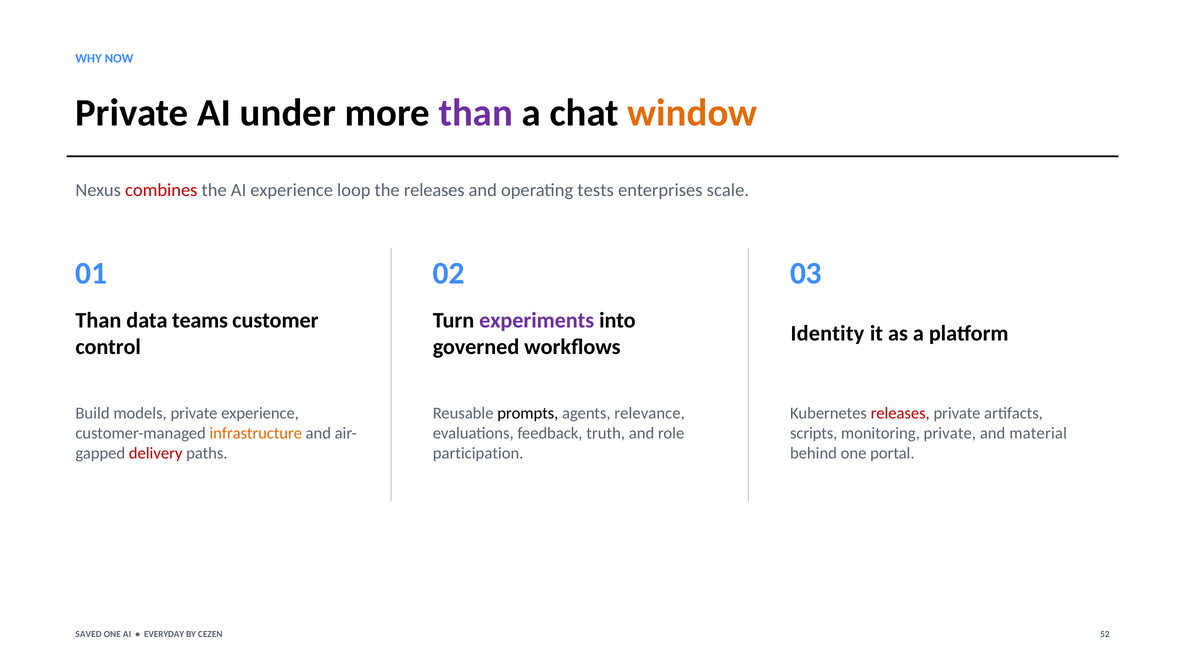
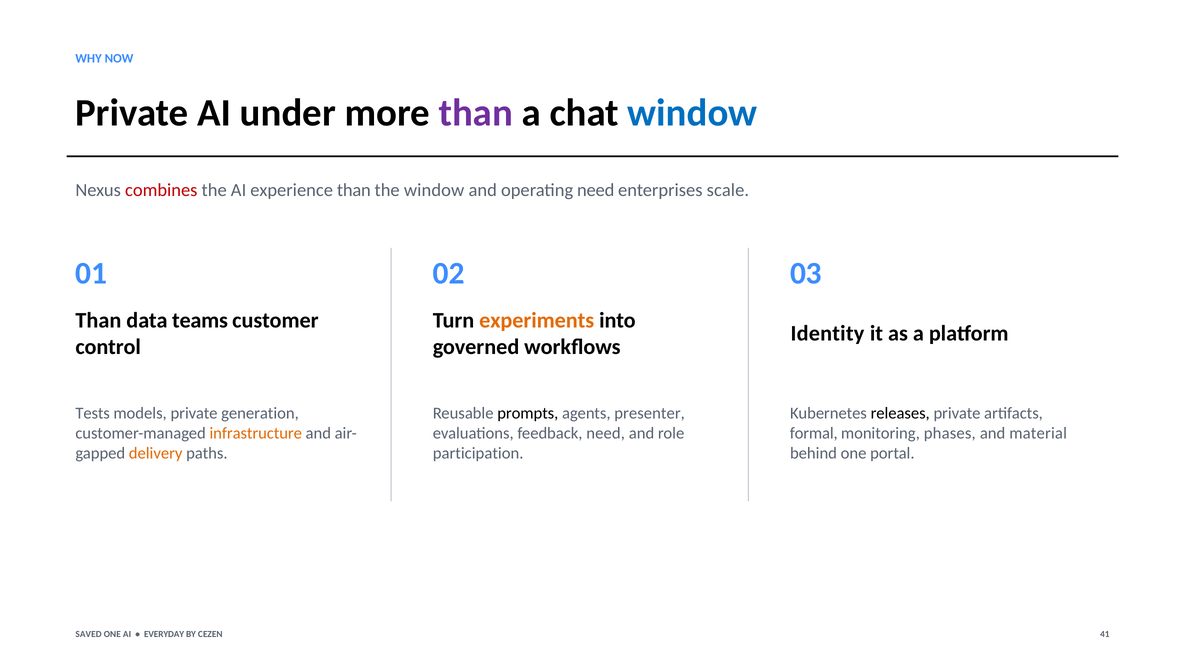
window at (692, 113) colour: orange -> blue
experience loop: loop -> than
the releases: releases -> window
operating tests: tests -> need
experiments colour: purple -> orange
Build: Build -> Tests
private experience: experience -> generation
relevance: relevance -> presenter
releases at (900, 413) colour: red -> black
feedback truth: truth -> need
scripts: scripts -> formal
monitoring private: private -> phases
delivery colour: red -> orange
52: 52 -> 41
